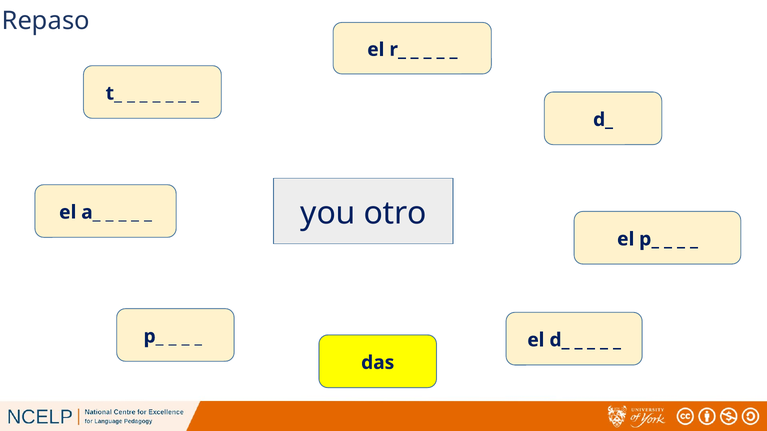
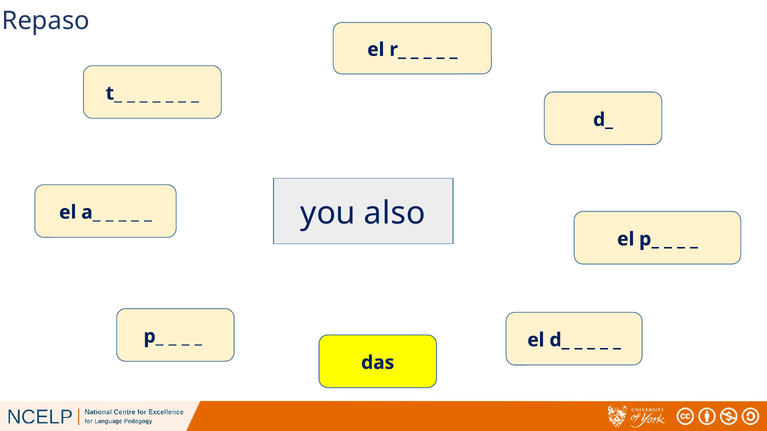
otro: otro -> also
